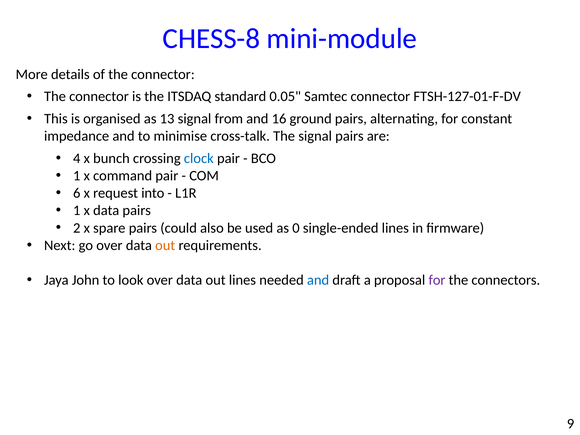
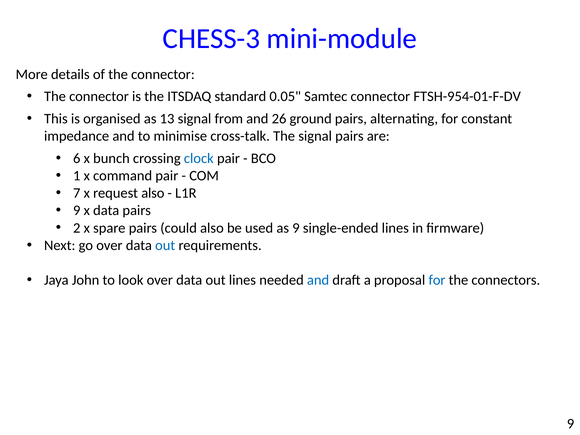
CHESS-8: CHESS-8 -> CHESS-3
FTSH-127-01-F-DV: FTSH-127-01-F-DV -> FTSH-954-01-F-DV
16: 16 -> 26
4: 4 -> 6
6: 6 -> 7
request into: into -> also
1 at (77, 211): 1 -> 9
as 0: 0 -> 9
out at (165, 245) colour: orange -> blue
for at (437, 280) colour: purple -> blue
